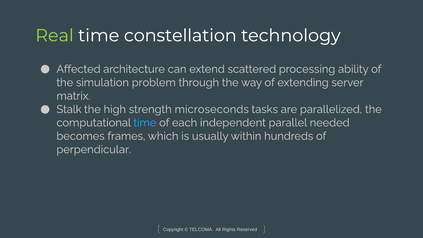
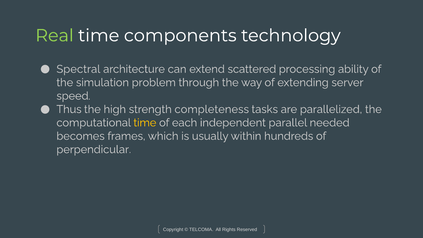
constellation: constellation -> components
Affected: Affected -> Spectral
matrix: matrix -> speed
Stalk: Stalk -> Thus
microseconds: microseconds -> completeness
time at (145, 123) colour: light blue -> yellow
